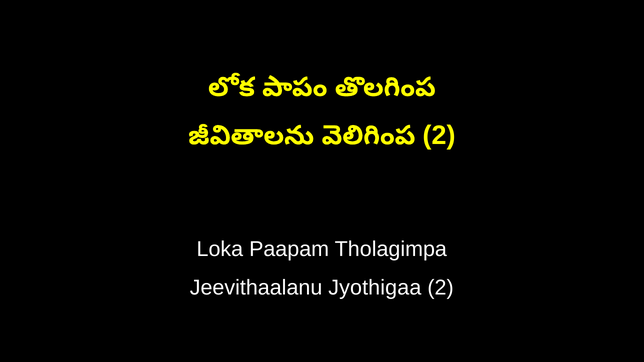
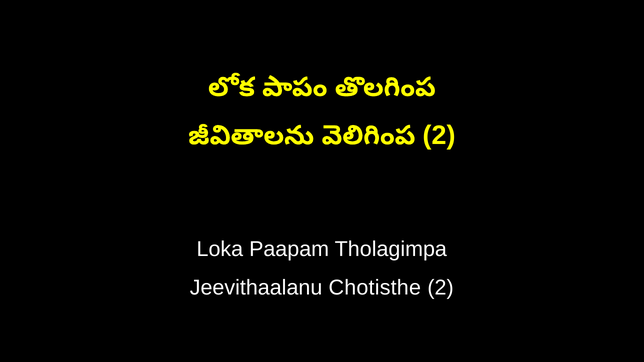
Jyothigaa: Jyothigaa -> Chotisthe
